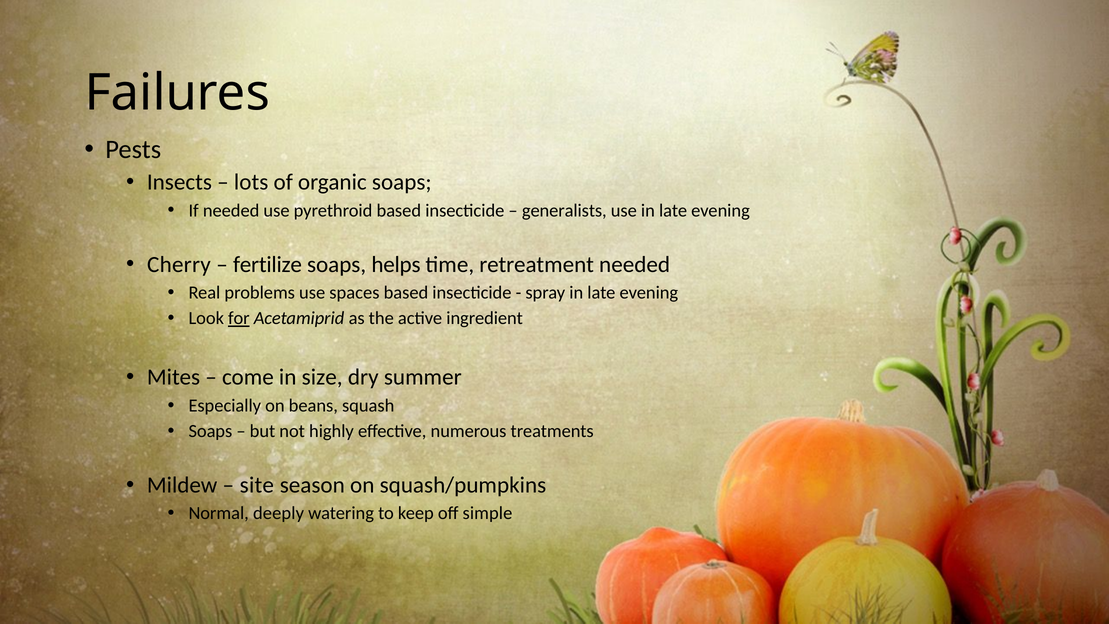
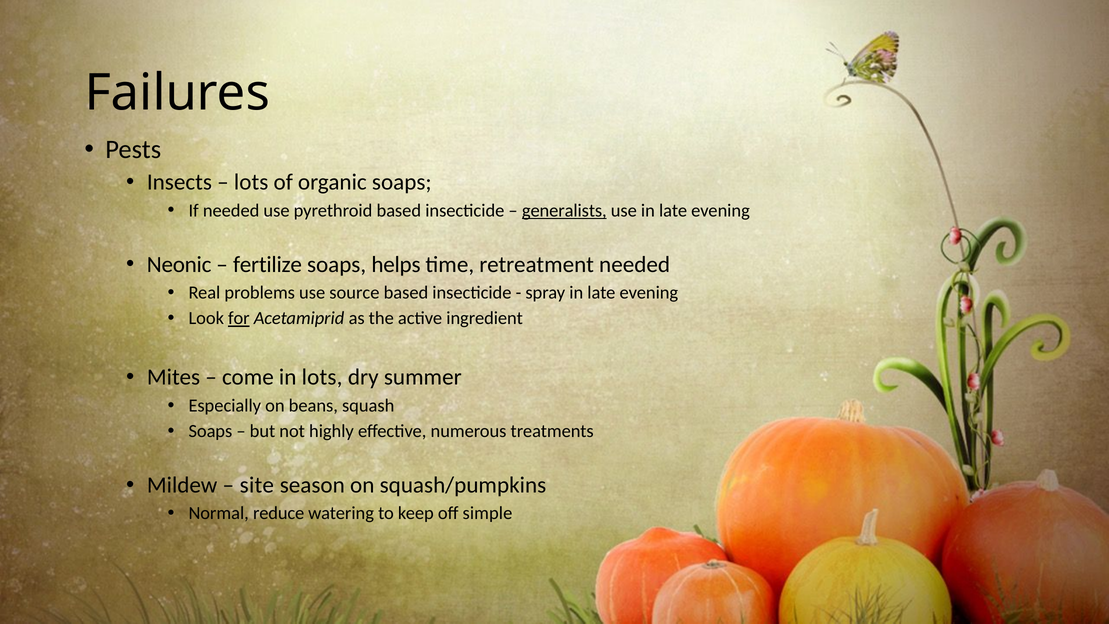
generalists underline: none -> present
Cherry: Cherry -> Neonic
spaces: spaces -> source
in size: size -> lots
deeply: deeply -> reduce
